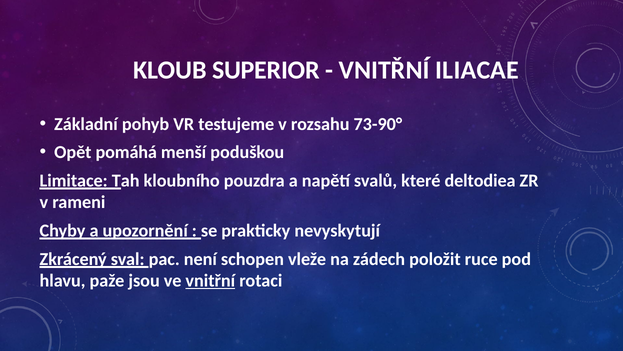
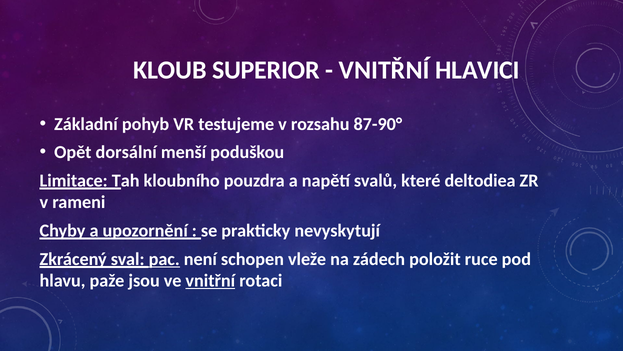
ILIACAE: ILIACAE -> HLAVICI
73-90°: 73-90° -> 87-90°
pomáhá: pomáhá -> dorsální
pac underline: none -> present
